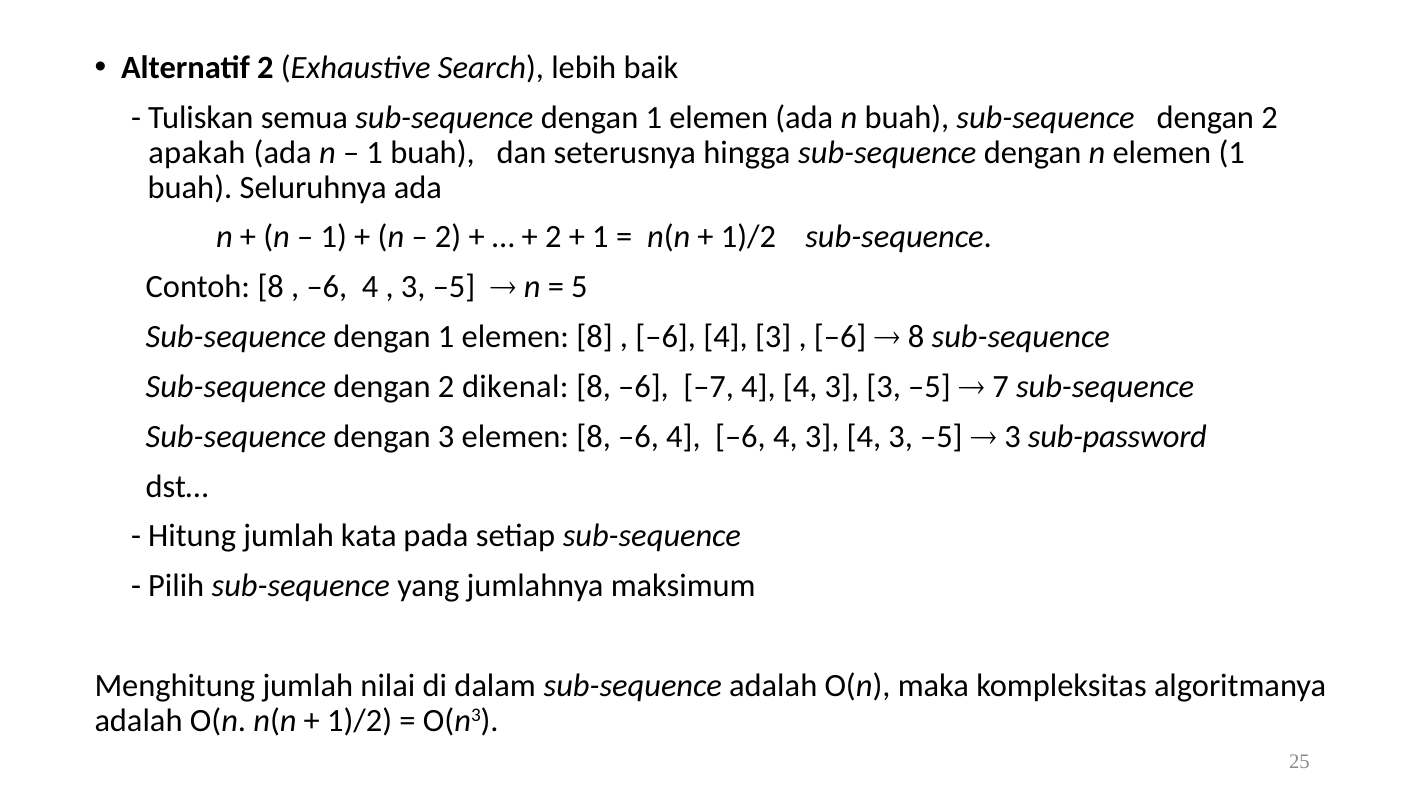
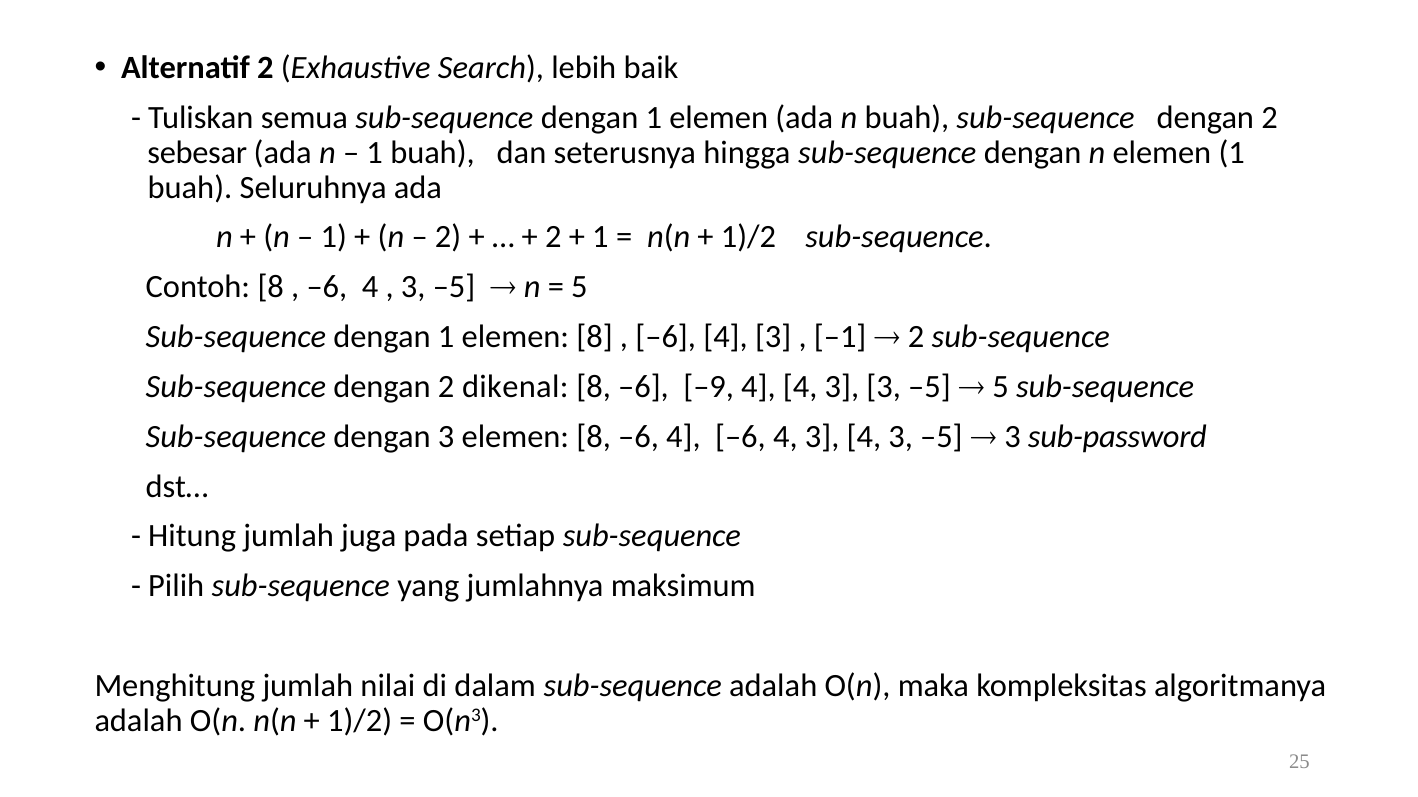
apakah: apakah -> sebesar
–6 at (840, 337): –6 -> –1
8 at (916, 337): 8 -> 2
–7: –7 -> –9
7 at (1001, 387): 7 -> 5
kata: kata -> juga
